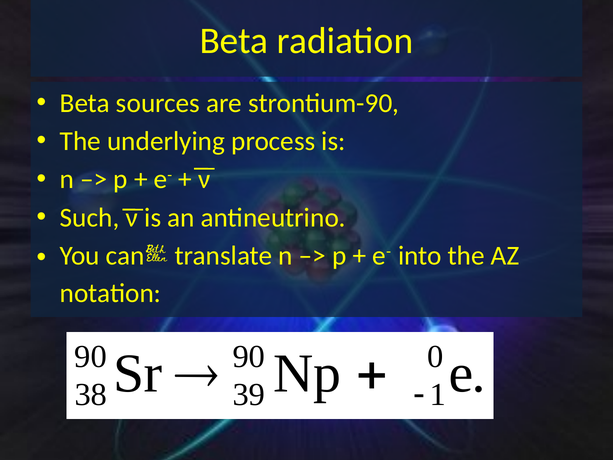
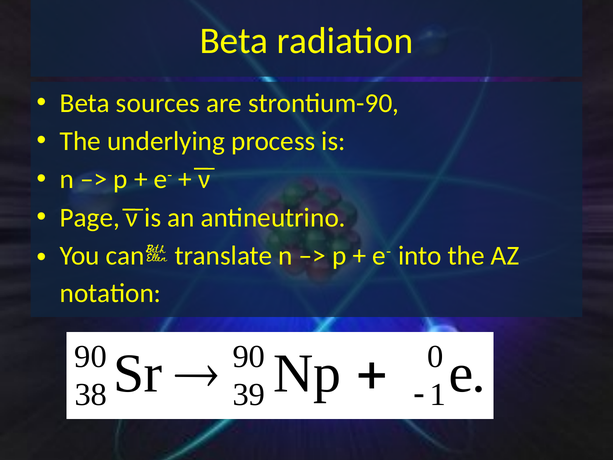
Such: Such -> Page
